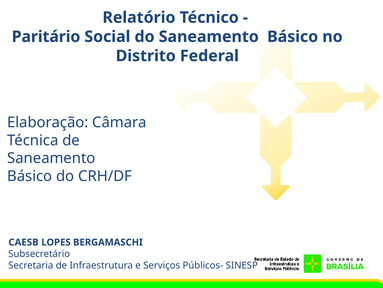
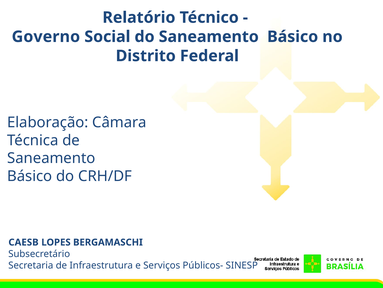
Paritário: Paritário -> Governo
